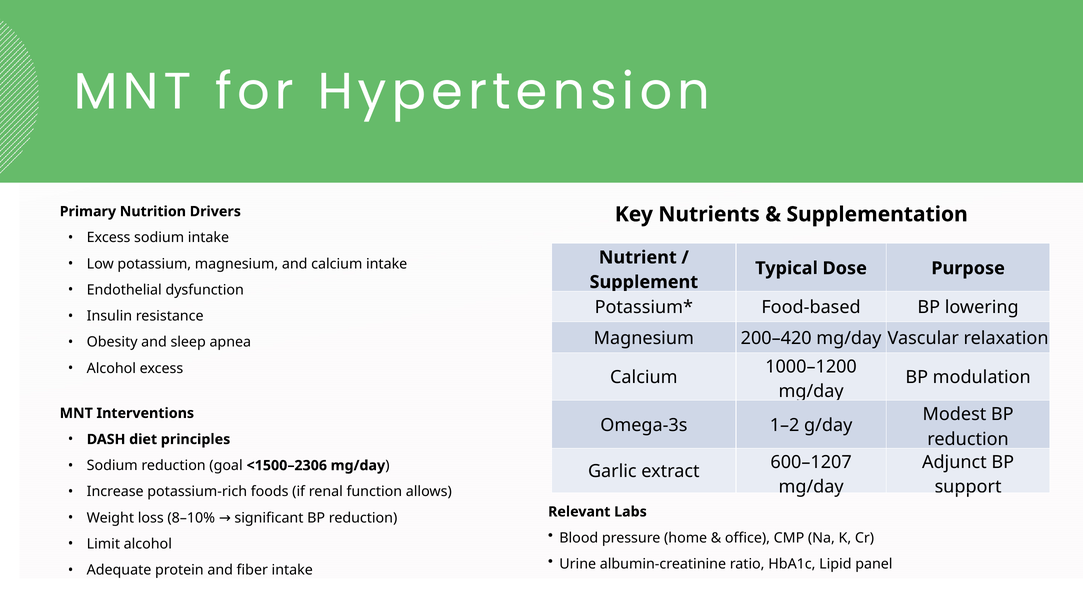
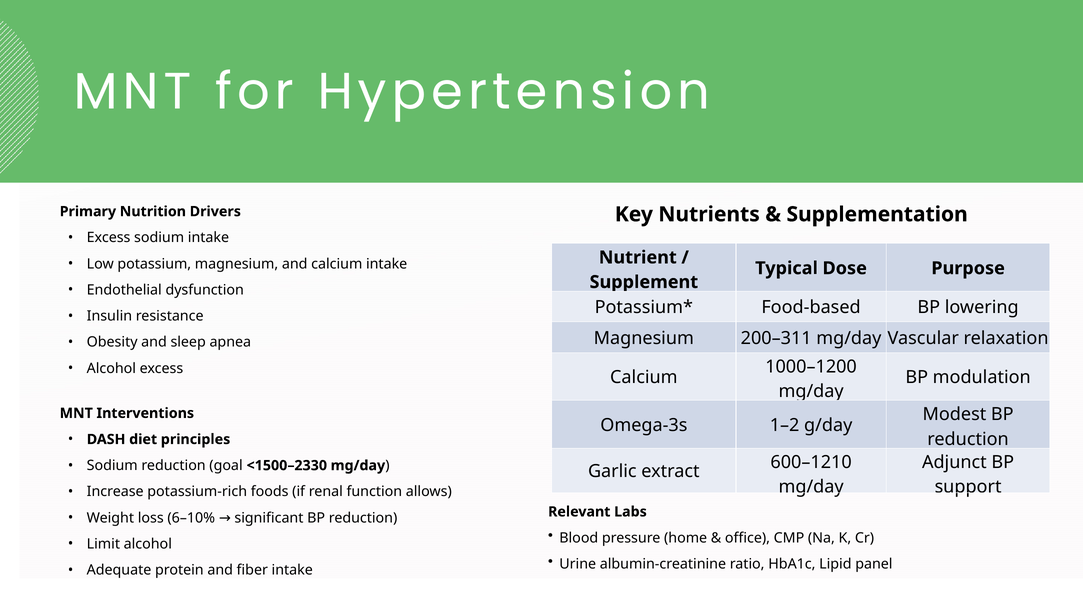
200–420: 200–420 -> 200–311
600–1207: 600–1207 -> 600–1210
<1500–2306: <1500–2306 -> <1500–2330
8–10%: 8–10% -> 6–10%
